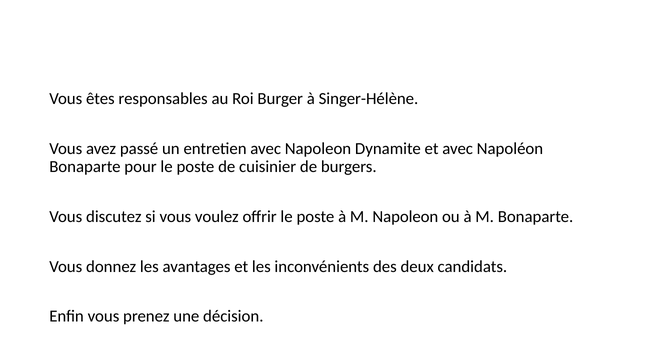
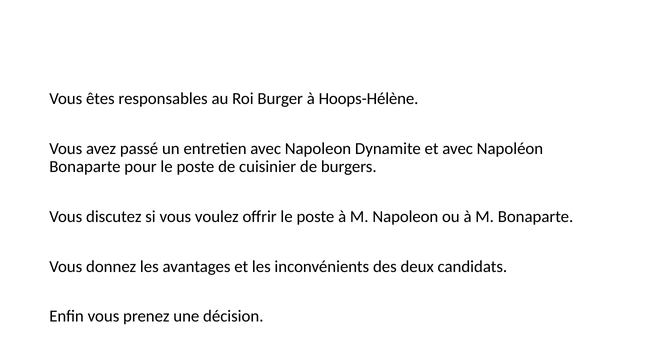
Singer-Hélène: Singer-Hélène -> Hoops-Hélène
